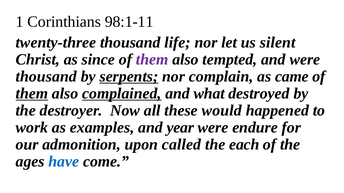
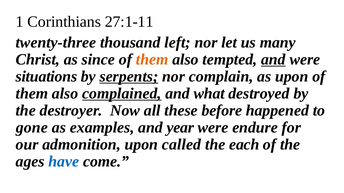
98:1-11: 98:1-11 -> 27:1-11
life: life -> left
silent: silent -> many
them at (152, 60) colour: purple -> orange
and at (273, 60) underline: none -> present
thousand at (46, 77): thousand -> situations
as came: came -> upon
them at (32, 94) underline: present -> none
would: would -> before
work: work -> gone
